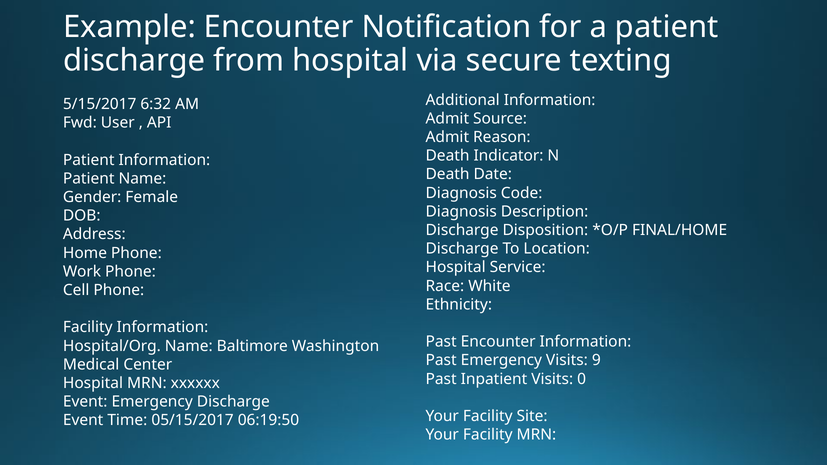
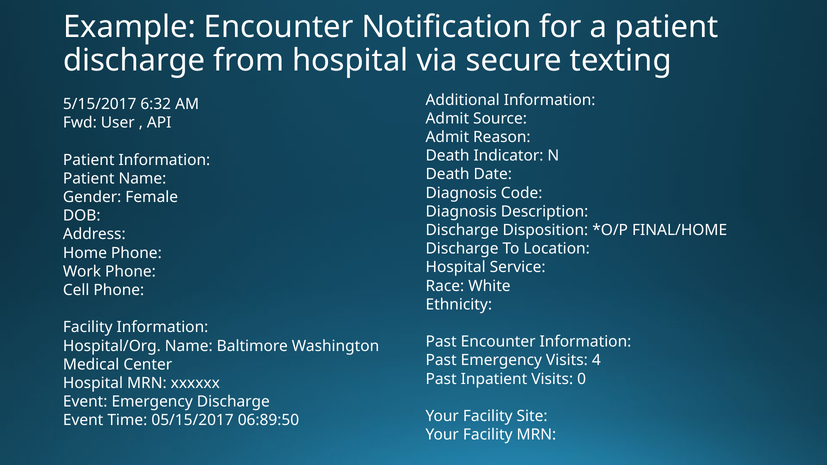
9: 9 -> 4
06:19:50: 06:19:50 -> 06:89:50
